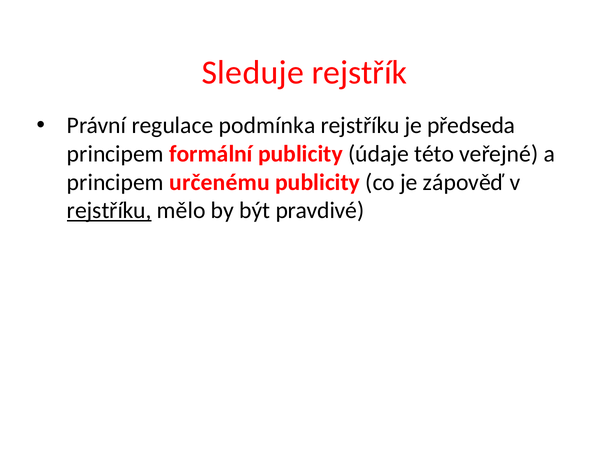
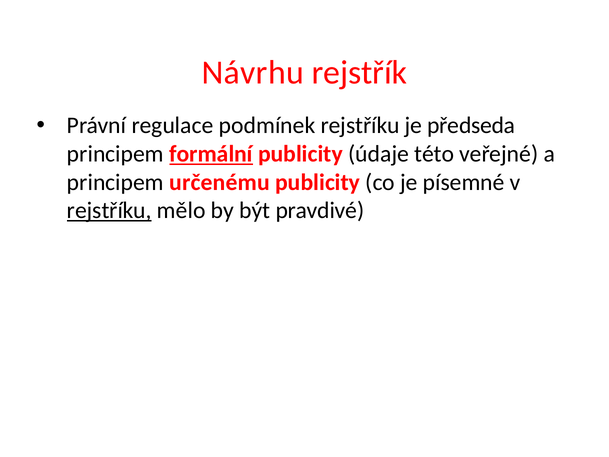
Sleduje: Sleduje -> Návrhu
podmínka: podmínka -> podmínek
formální underline: none -> present
zápověď: zápověď -> písemné
